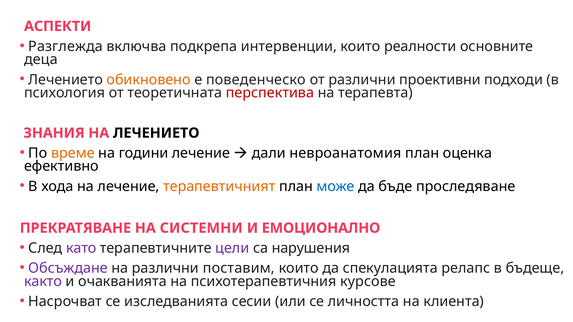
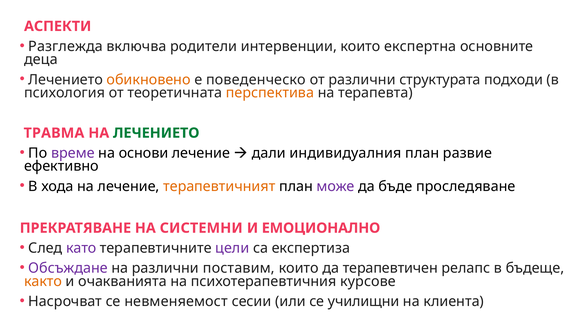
подкрепа: подкрепа -> родители
реалности: реалности -> експертна
проективни: проективни -> структурата
перспектива colour: red -> orange
ЗНАНИЯ: ЗНАНИЯ -> ТРАВМА
ЛЕЧЕНИЕТО at (156, 133) colour: black -> green
време colour: orange -> purple
години: години -> основи
невроанатомия: невроанатомия -> индивидуалния
оценка: оценка -> развие
може colour: blue -> purple
нарушения: нарушения -> експертиза
спекулацията: спекулацията -> терапевтичен
както colour: purple -> orange
изследванията: изследванията -> невменяемост
личността: личността -> училищни
